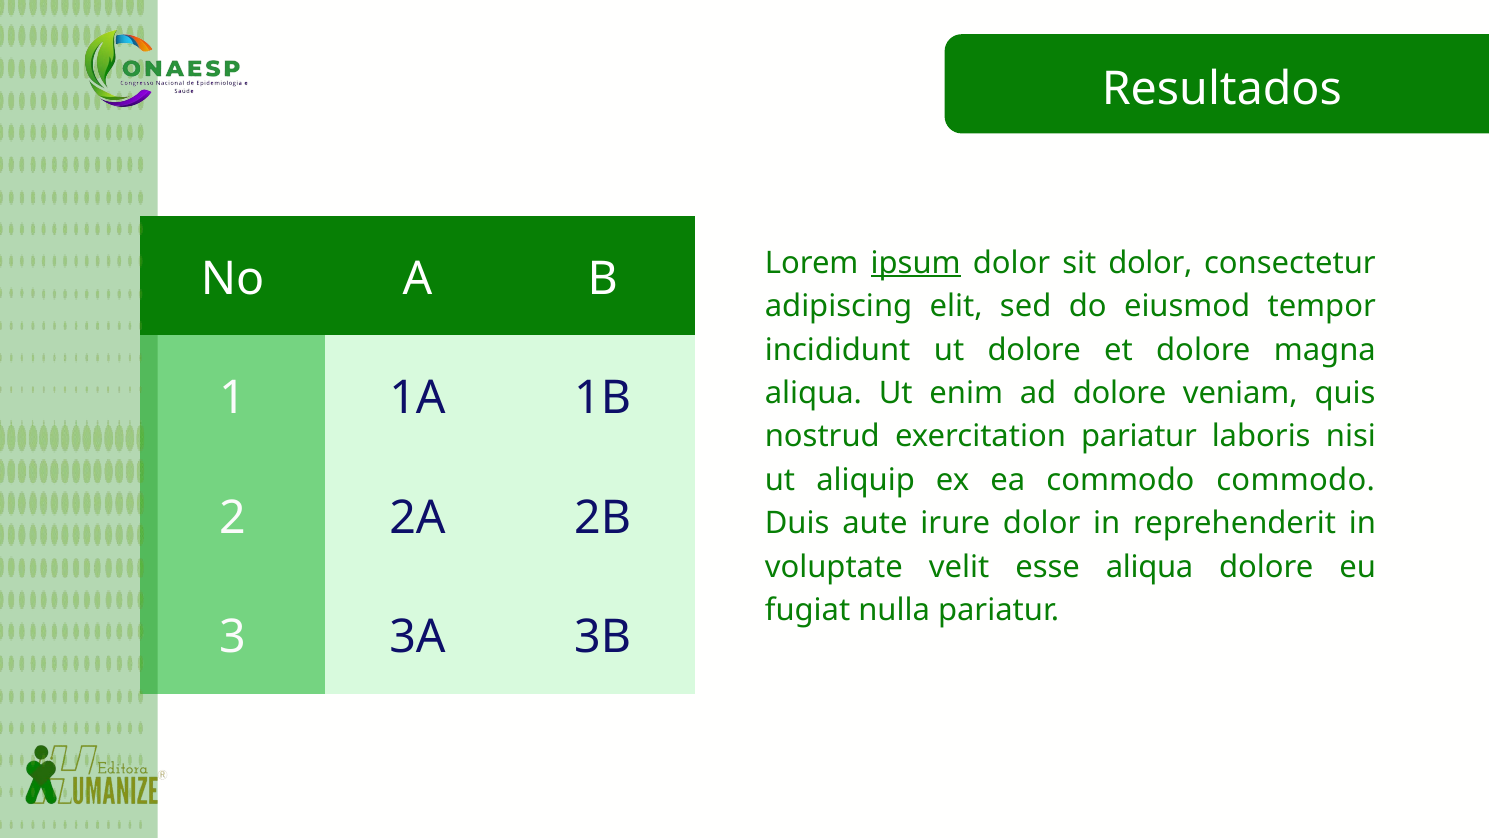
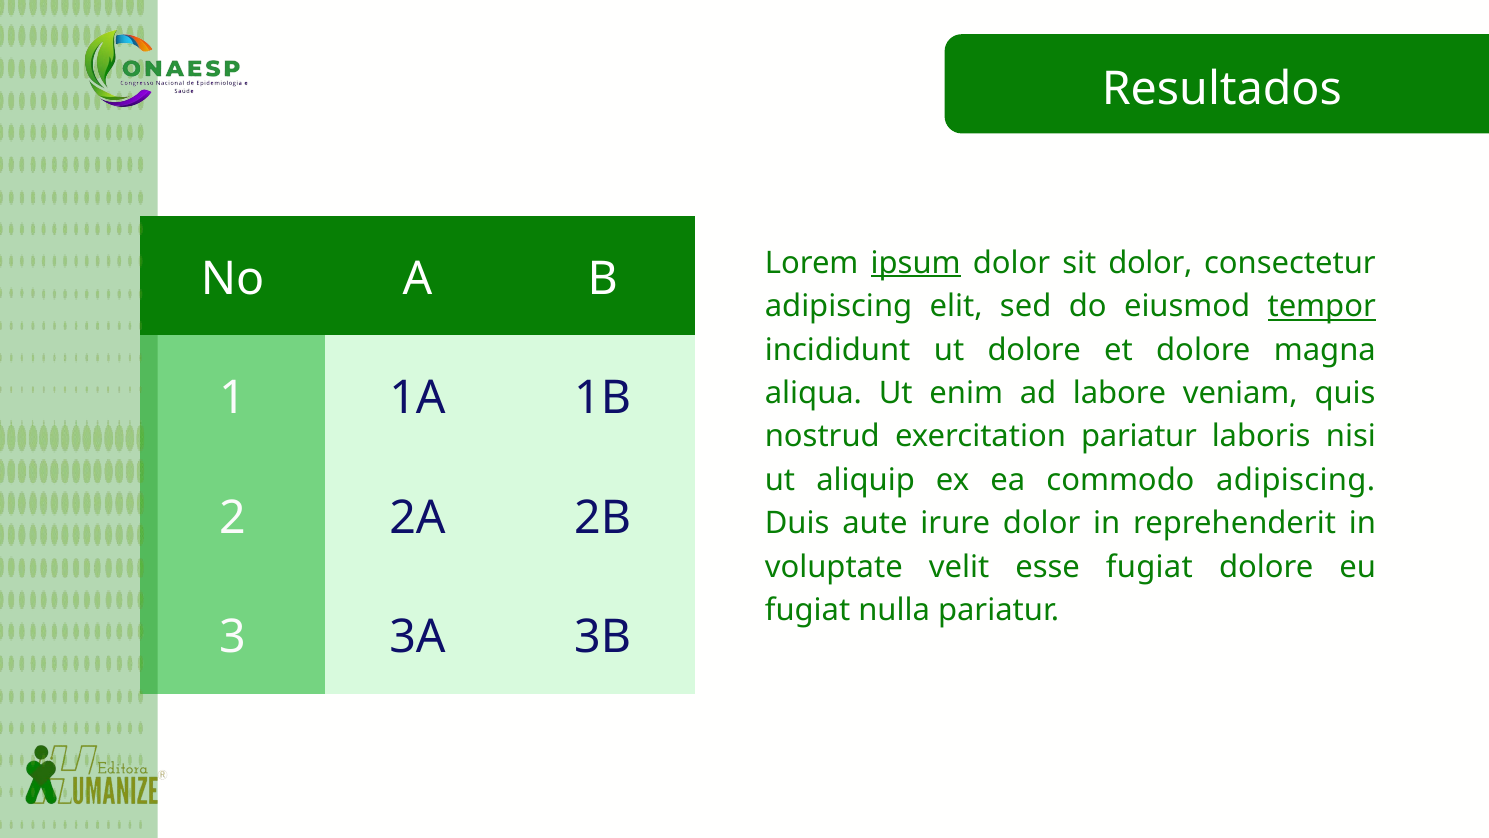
tempor underline: none -> present
ad dolore: dolore -> labore
commodo commodo: commodo -> adipiscing
esse aliqua: aliqua -> fugiat
